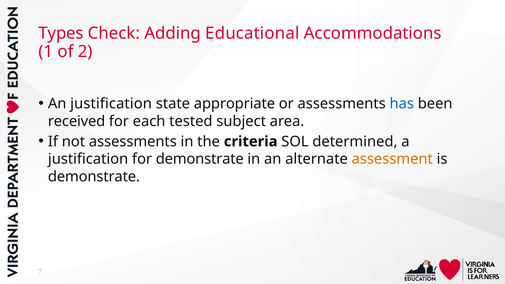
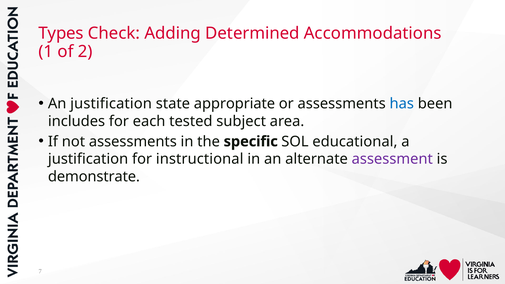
Educational: Educational -> Determined
received: received -> includes
criteria: criteria -> specific
determined: determined -> educational
for demonstrate: demonstrate -> instructional
assessment colour: orange -> purple
